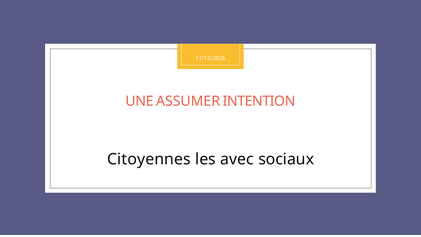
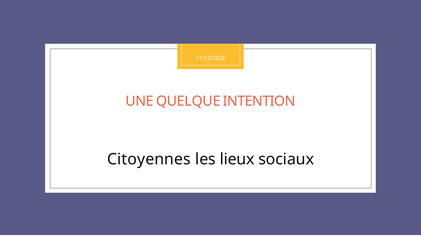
ASSUMER: ASSUMER -> QUELQUE
avec: avec -> lieux
